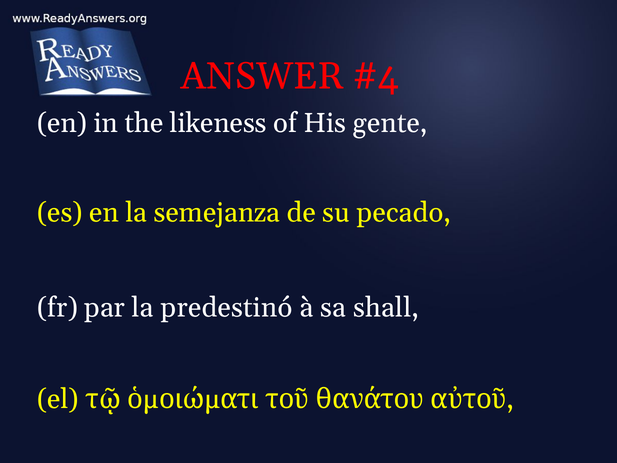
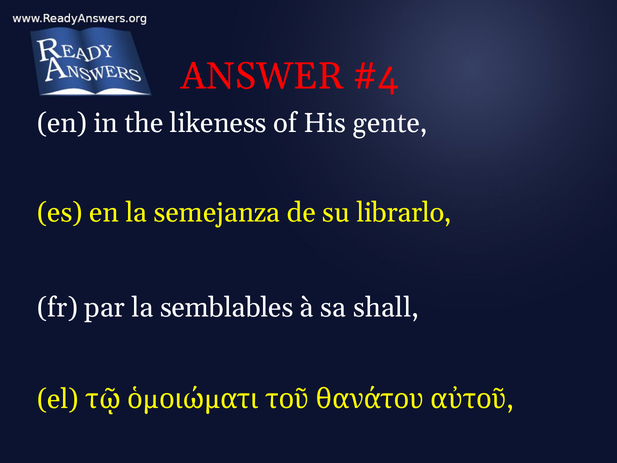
pecado: pecado -> librarlo
predestinó: predestinó -> semblables
